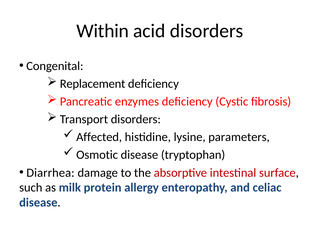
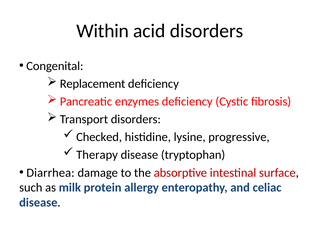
Affected: Affected -> Checked
parameters: parameters -> progressive
Osmotic: Osmotic -> Therapy
